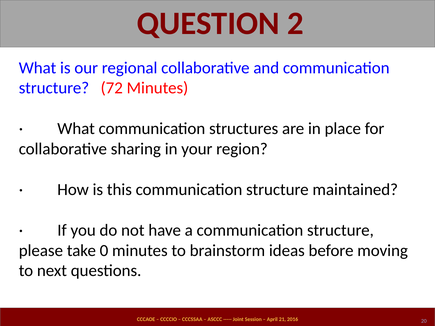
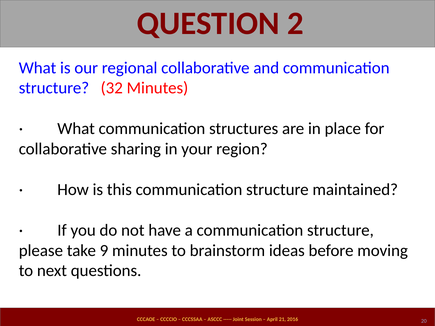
72: 72 -> 32
0: 0 -> 9
